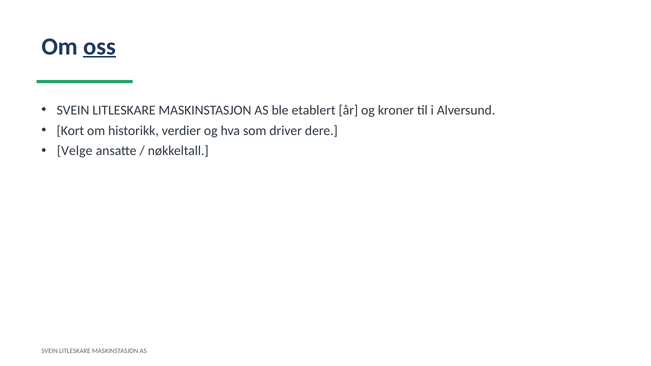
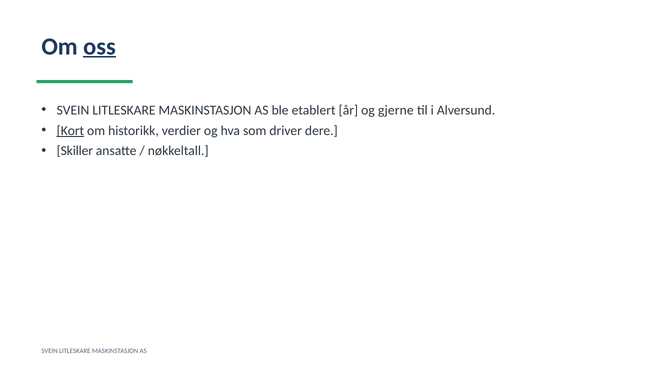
kroner: kroner -> gjerne
Kort underline: none -> present
Velge: Velge -> Skiller
